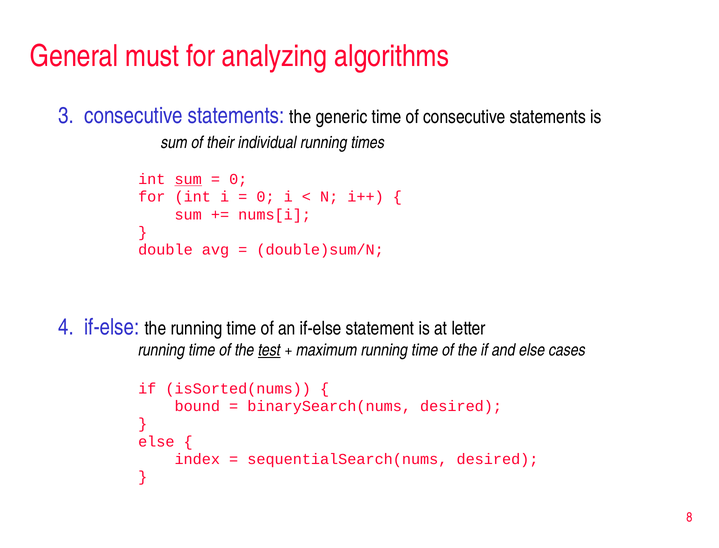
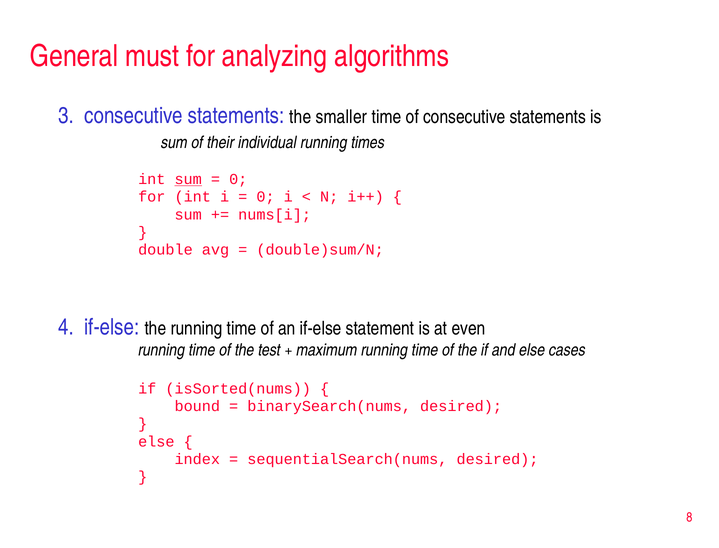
generic: generic -> smaller
letter: letter -> even
test underline: present -> none
